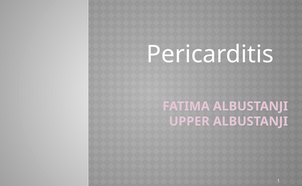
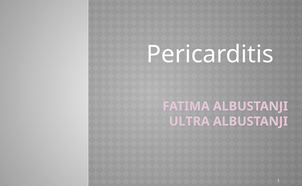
UPPER: UPPER -> ULTRA
